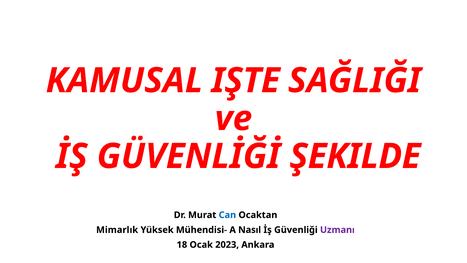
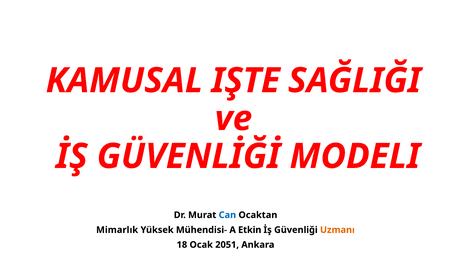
ŞEKILDE: ŞEKILDE -> MODELI
Nasıl: Nasıl -> Etkin
Uzmanı colour: purple -> orange
2023: 2023 -> 2051
